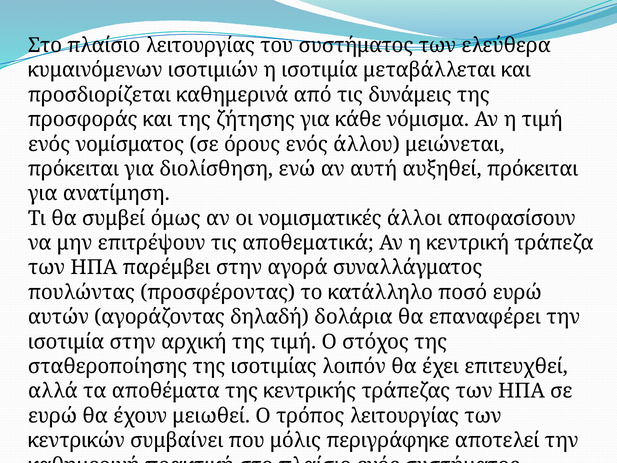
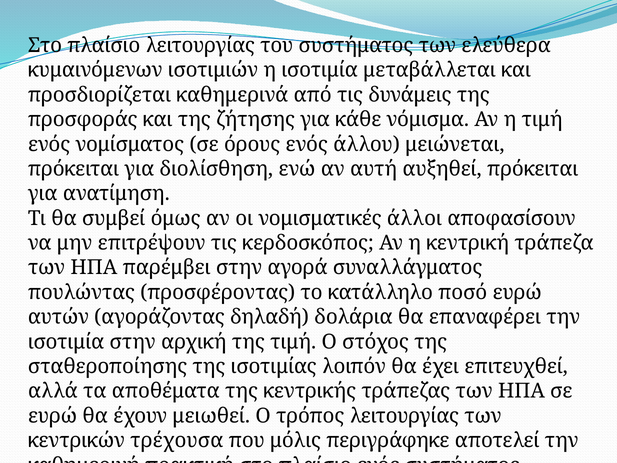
αποθεματικά: αποθεματικά -> κερδοσκόπος
συμβαίνει: συμβαίνει -> τρέχουσα
